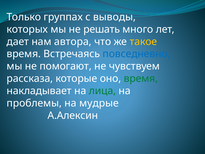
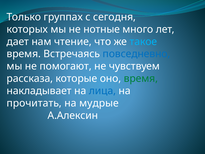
выводы: выводы -> сегодня
решать: решать -> нотные
автора: автора -> чтение
такое colour: yellow -> light blue
лица colour: green -> blue
проблемы: проблемы -> прочитать
